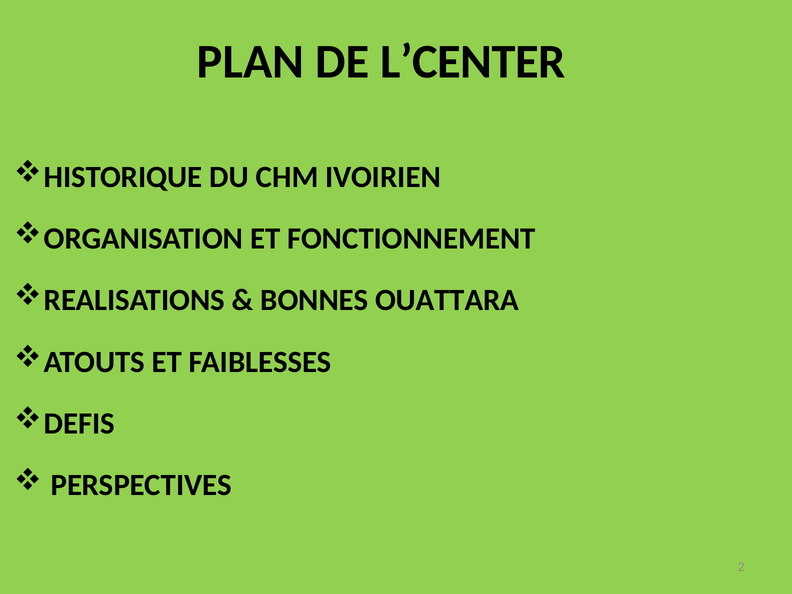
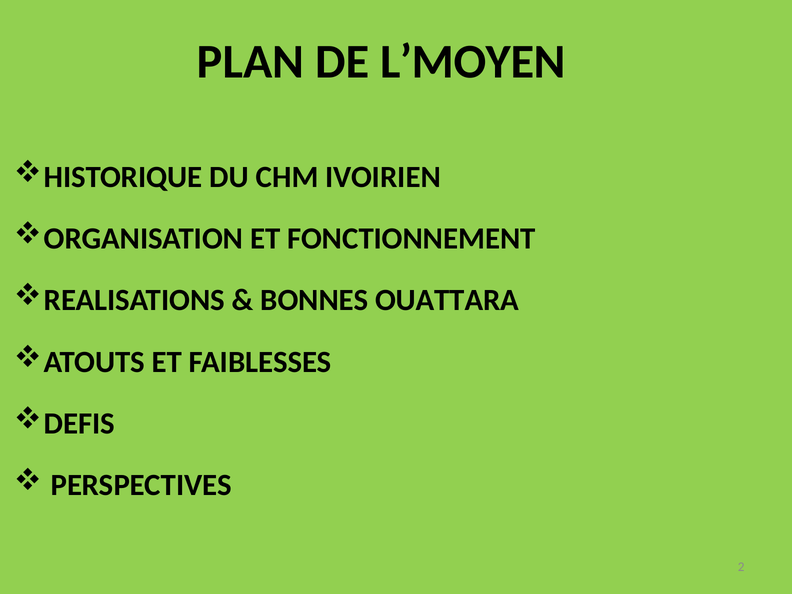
L’CENTER: L’CENTER -> L’MOYEN
